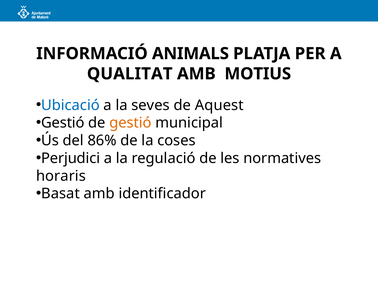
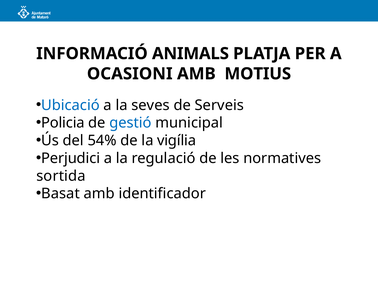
QUALITAT: QUALITAT -> OCASIONI
Aquest: Aquest -> Serveis
Gestió at (63, 123): Gestió -> Policia
gestió at (130, 123) colour: orange -> blue
86%: 86% -> 54%
coses: coses -> vigília
horaris: horaris -> sortida
